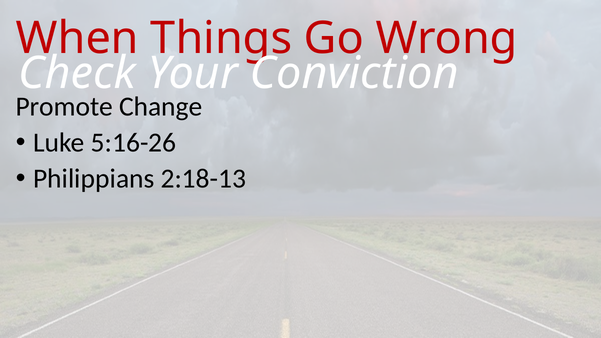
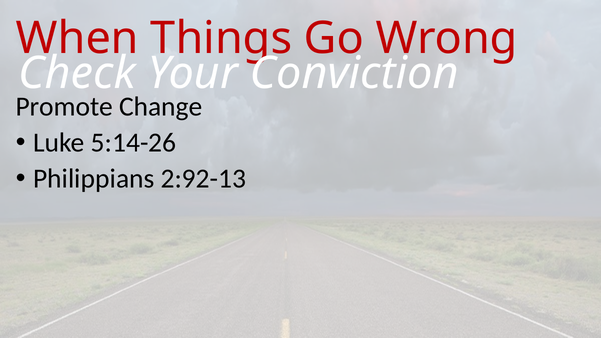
5:16-26: 5:16-26 -> 5:14-26
2:18-13: 2:18-13 -> 2:92-13
